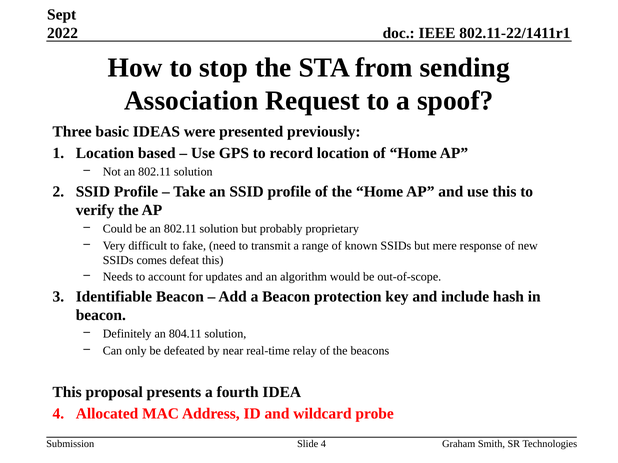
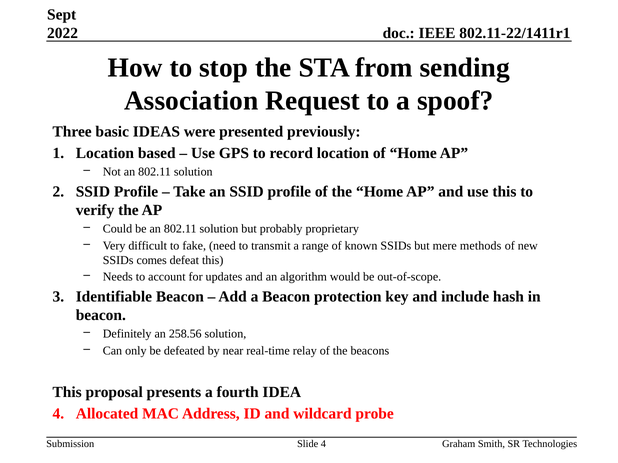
response: response -> methods
804.11: 804.11 -> 258.56
